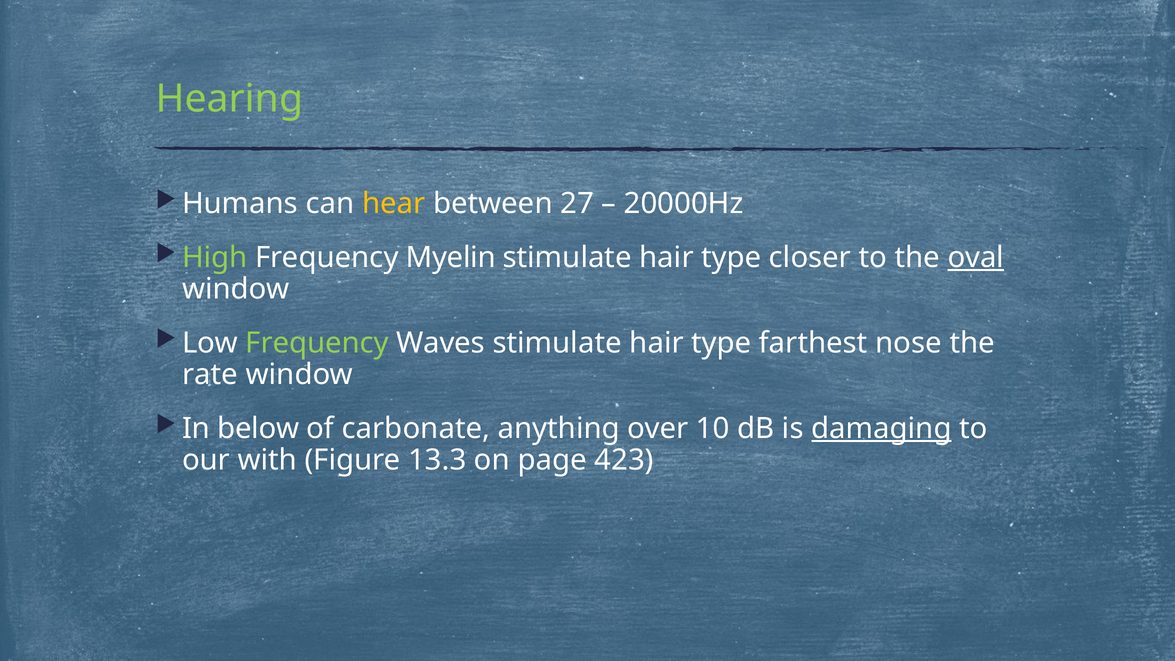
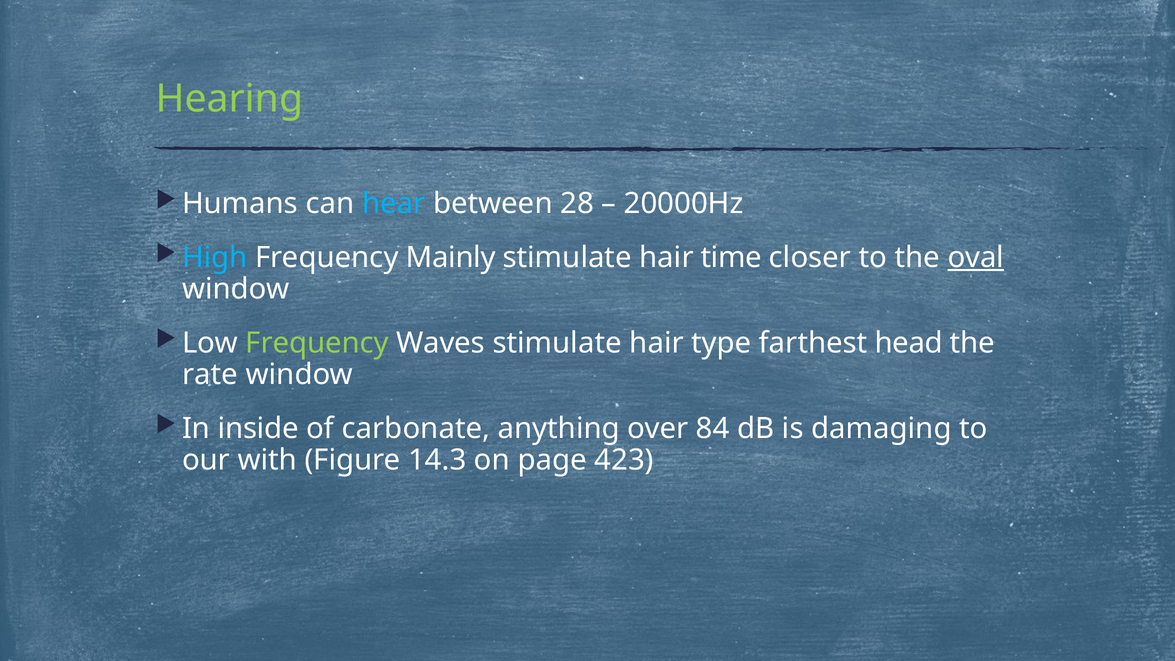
hear colour: yellow -> light blue
27: 27 -> 28
High colour: light green -> light blue
Myelin: Myelin -> Mainly
type at (731, 258): type -> time
nose: nose -> head
below: below -> inside
10: 10 -> 84
damaging underline: present -> none
13.3: 13.3 -> 14.3
